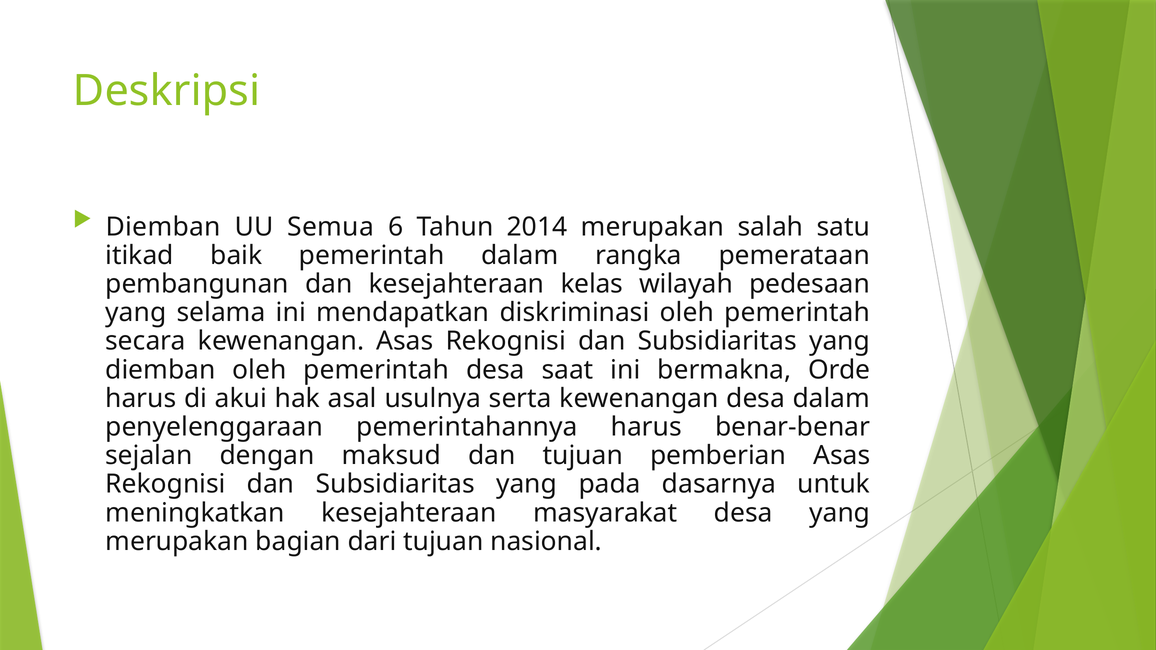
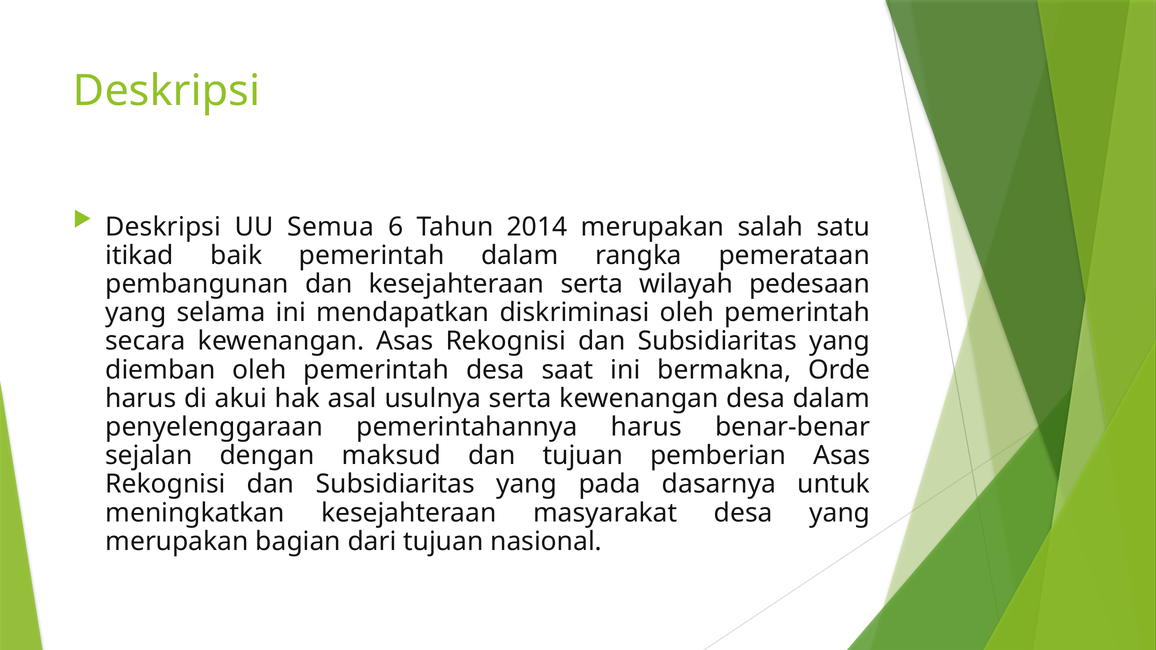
Diemban at (163, 227): Diemban -> Deskripsi
kesejahteraan kelas: kelas -> serta
